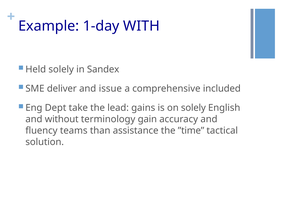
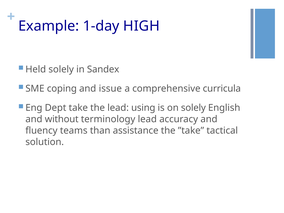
WITH: WITH -> HIGH
deliver: deliver -> coping
included: included -> curricula
gains: gains -> using
terminology gain: gain -> lead
”time: ”time -> ”take
